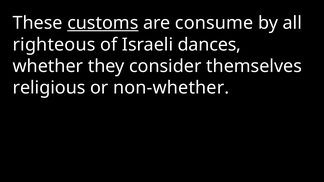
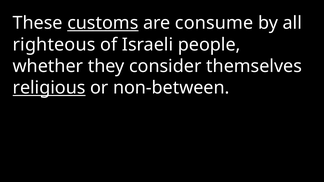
dances: dances -> people
religious underline: none -> present
non-whether: non-whether -> non-between
